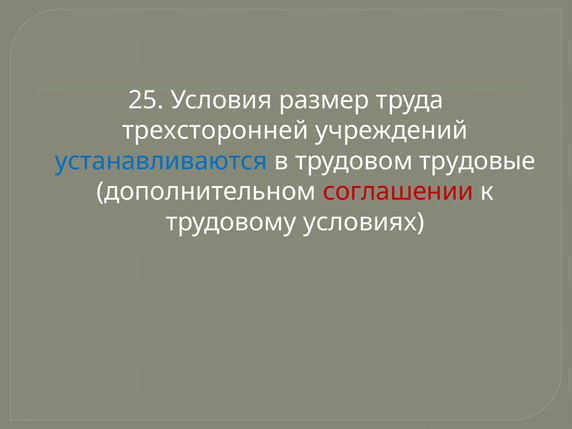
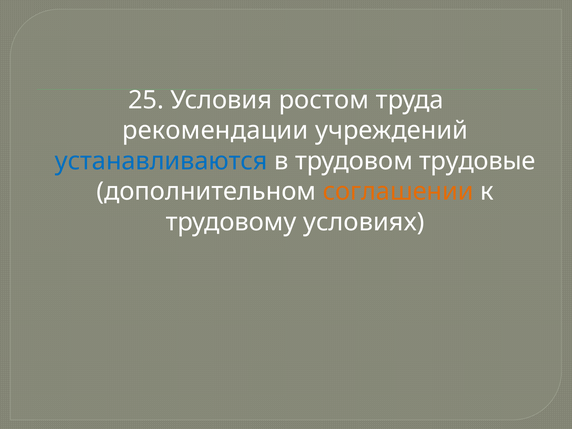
размер: размер -> ростом
трехсторонней: трехсторонней -> рекомендации
соглашении colour: red -> orange
